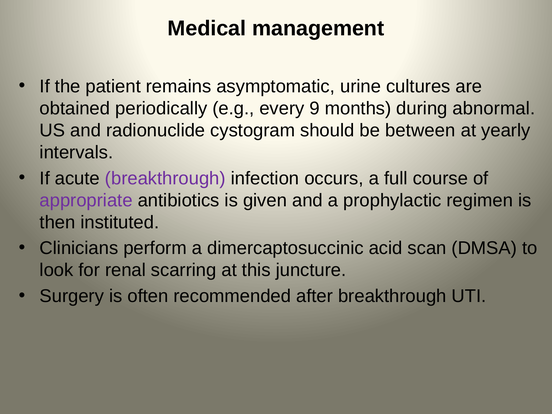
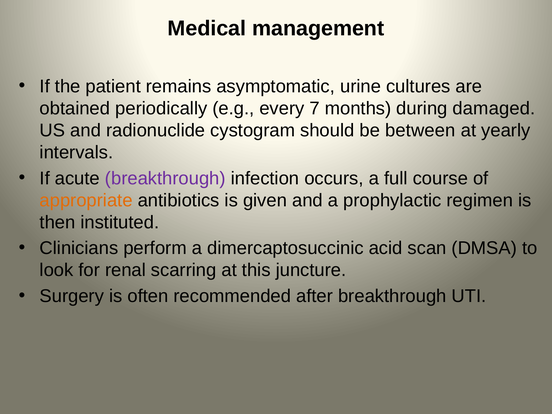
9: 9 -> 7
abnormal: abnormal -> damaged
appropriate colour: purple -> orange
